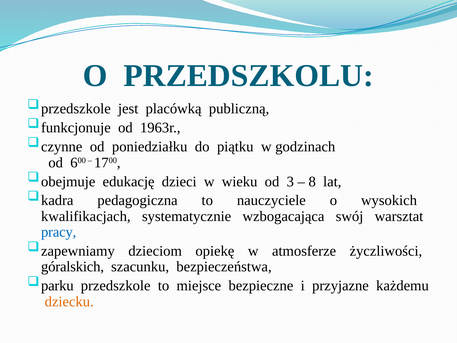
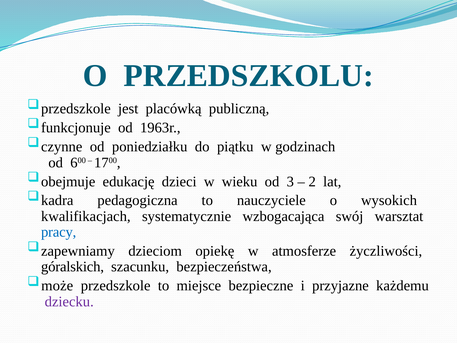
8: 8 -> 2
parku: parku -> może
dziecku colour: orange -> purple
